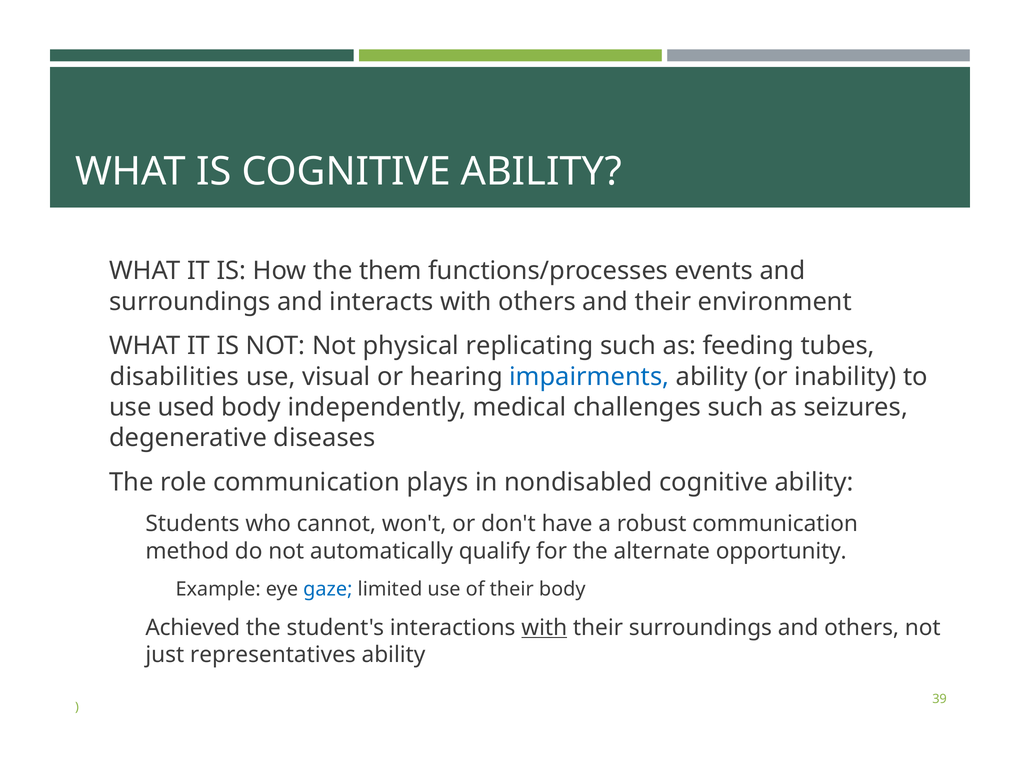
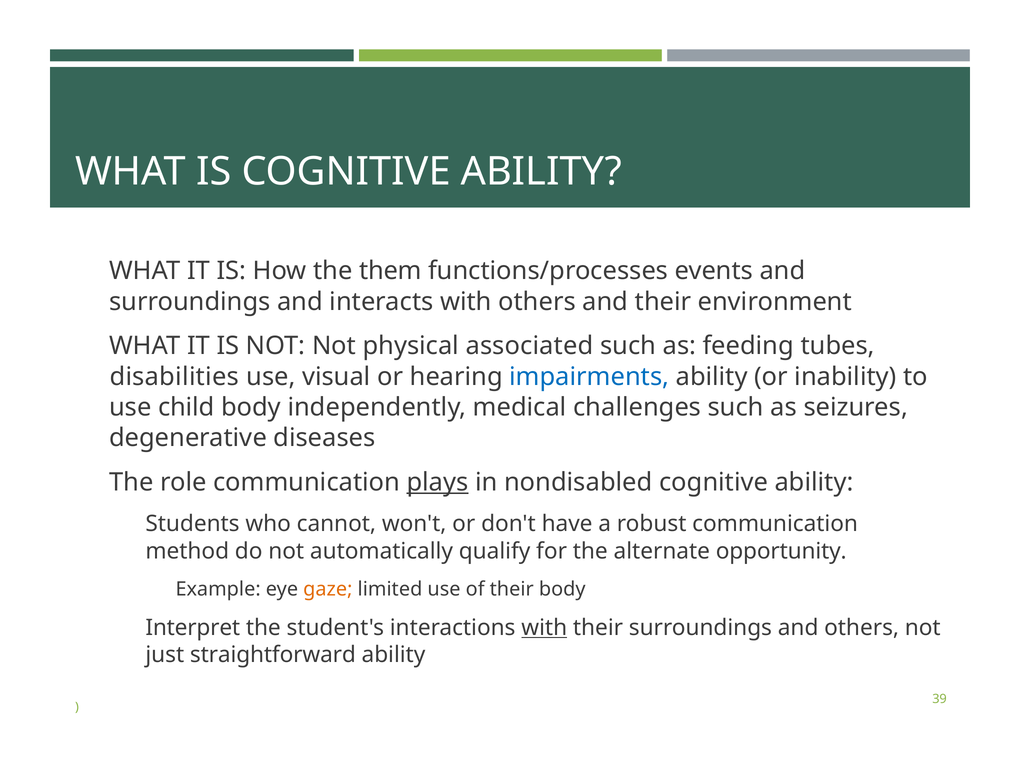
replicating: replicating -> associated
used: used -> child
plays underline: none -> present
gaze colour: blue -> orange
Achieved: Achieved -> Interpret
representatives: representatives -> straightforward
